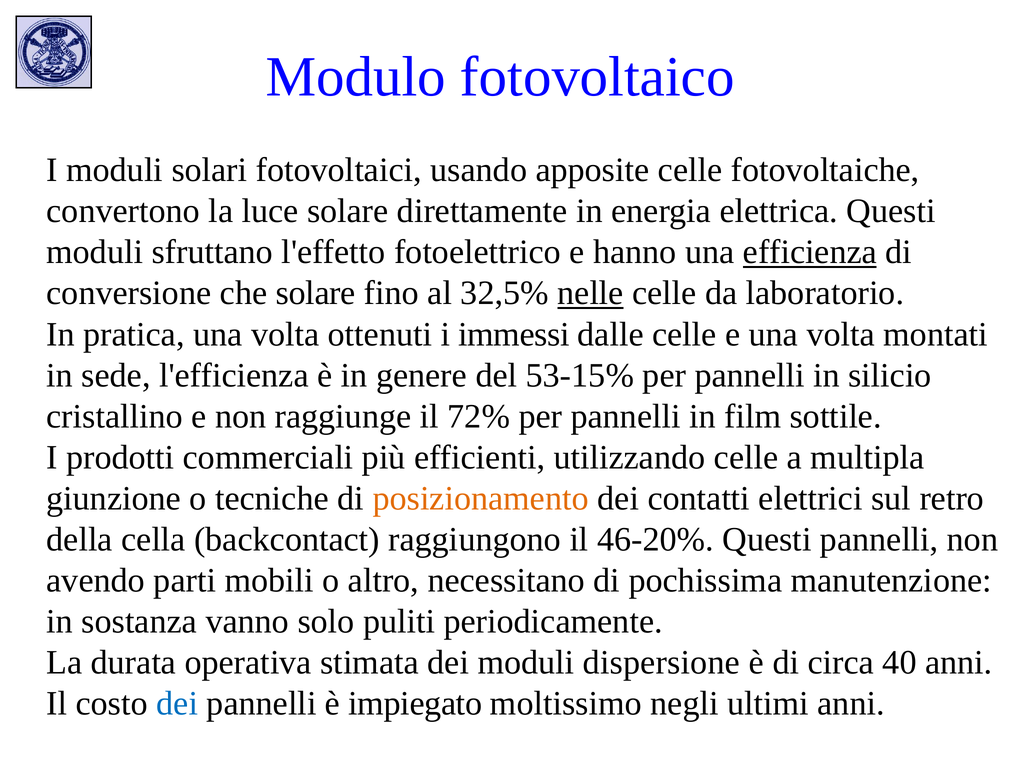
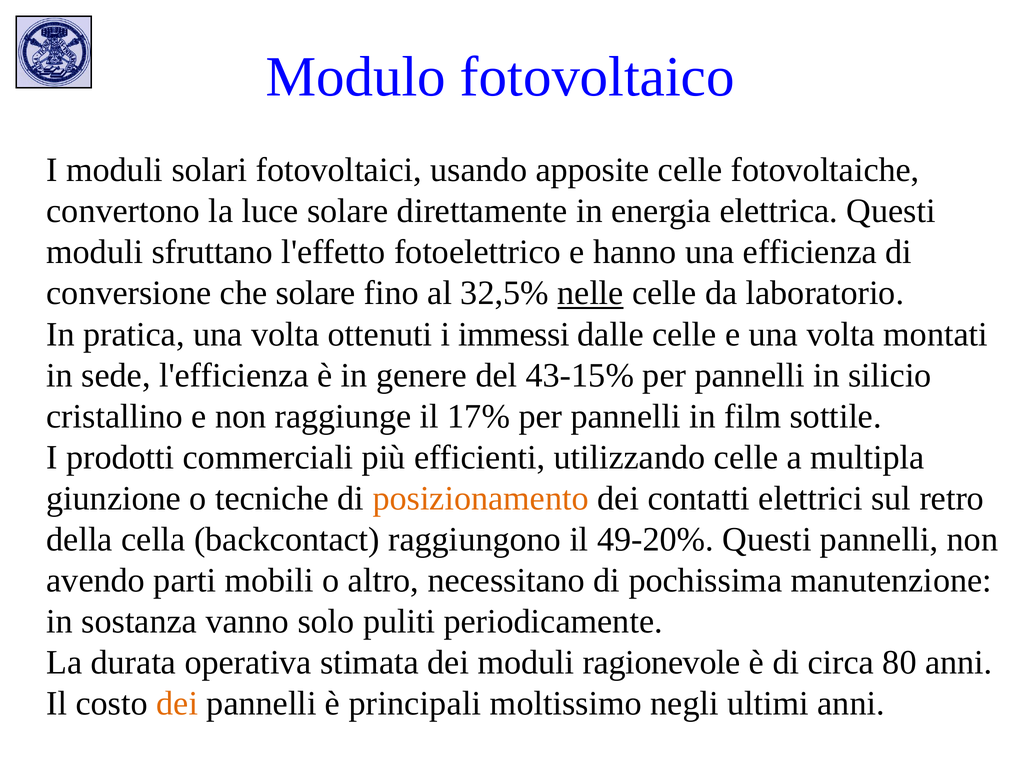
efficienza underline: present -> none
53-15%: 53-15% -> 43-15%
72%: 72% -> 17%
46-20%: 46-20% -> 49-20%
dispersione: dispersione -> ragionevole
40: 40 -> 80
dei at (177, 703) colour: blue -> orange
impiegato: impiegato -> principali
